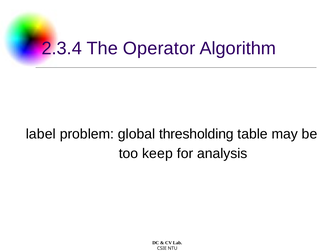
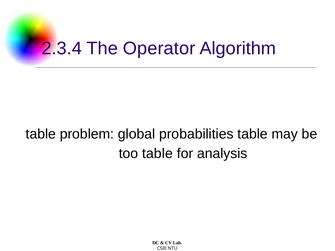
label at (41, 134): label -> table
thresholding: thresholding -> probabilities
too keep: keep -> table
